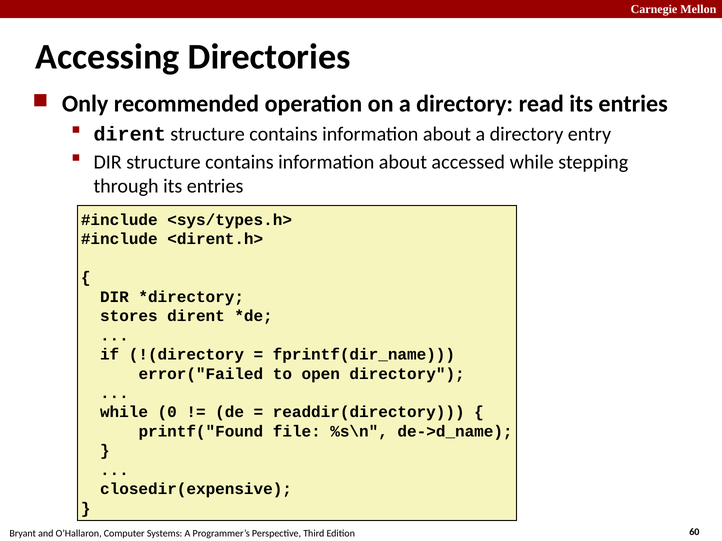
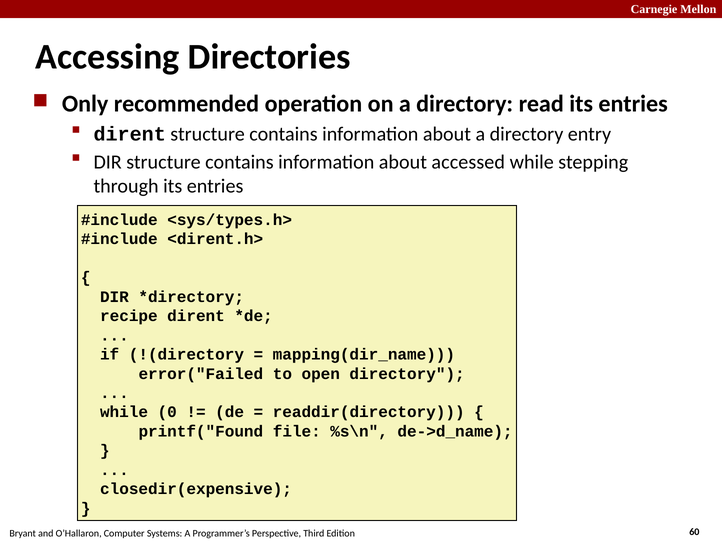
stores: stores -> recipe
fprintf(dir_name: fprintf(dir_name -> mapping(dir_name
